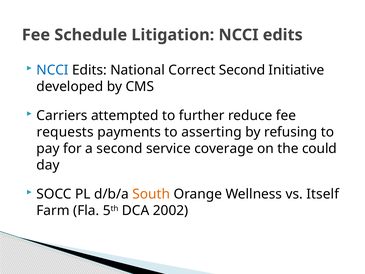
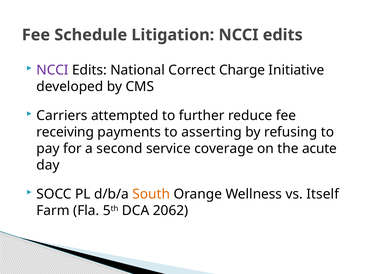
NCCI at (52, 70) colour: blue -> purple
Correct Second: Second -> Charge
requests: requests -> receiving
could: could -> acute
2002: 2002 -> 2062
